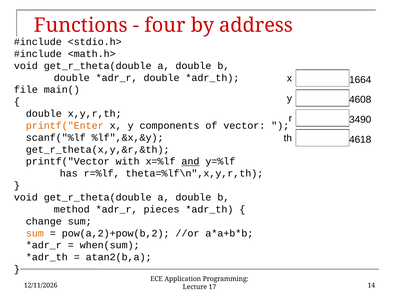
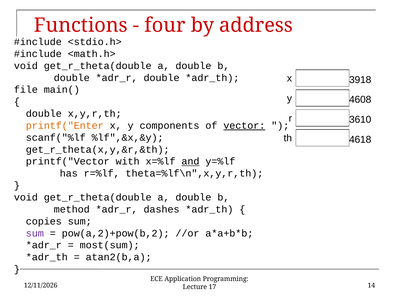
1664: 1664 -> 3918
3490: 3490 -> 3610
vector underline: none -> present
pieces: pieces -> dashes
change: change -> copies
sum at (35, 233) colour: orange -> purple
when(sum: when(sum -> most(sum
